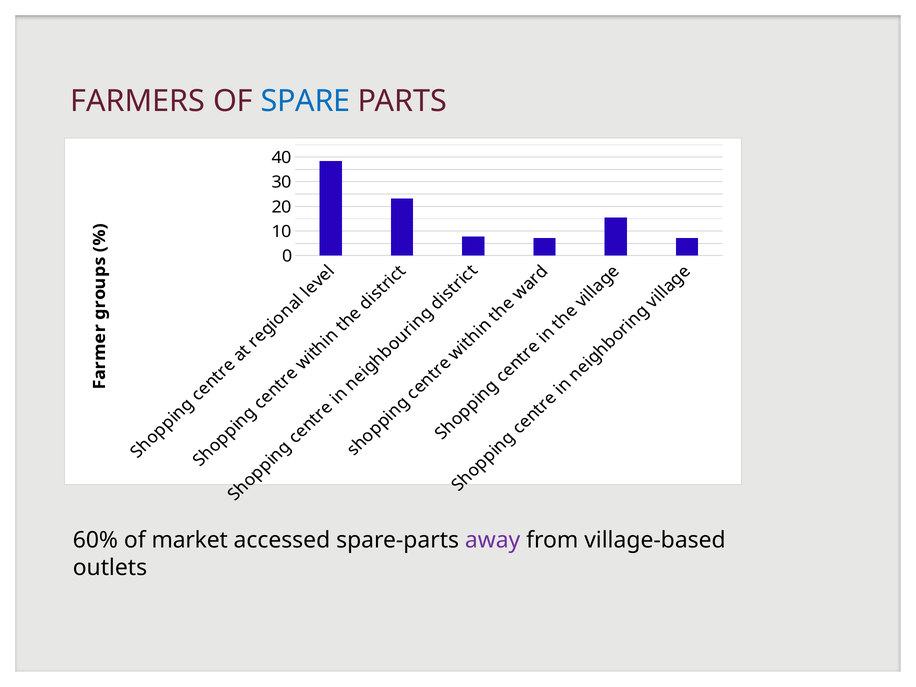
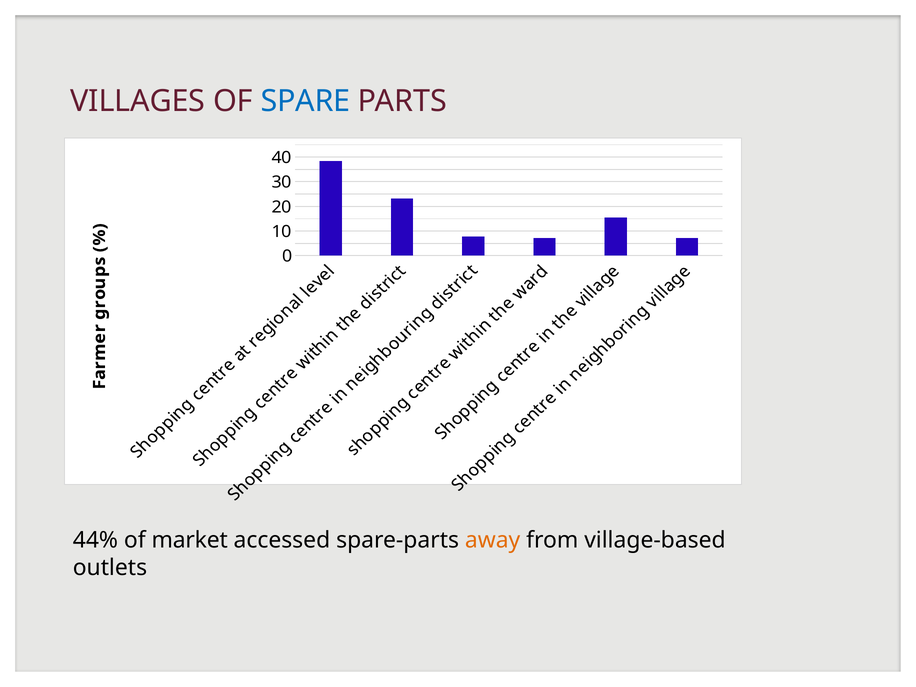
FARMERS: FARMERS -> VILLAGES
60%: 60% -> 44%
away colour: purple -> orange
